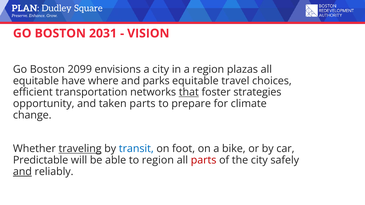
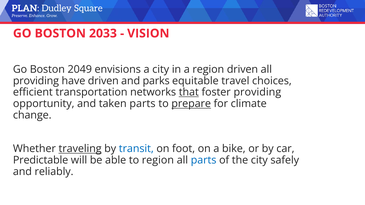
2031: 2031 -> 2033
2099: 2099 -> 2049
region plazas: plazas -> driven
equitable at (36, 81): equitable -> providing
have where: where -> driven
foster strategies: strategies -> providing
prepare underline: none -> present
parts at (204, 160) colour: red -> blue
and at (22, 172) underline: present -> none
